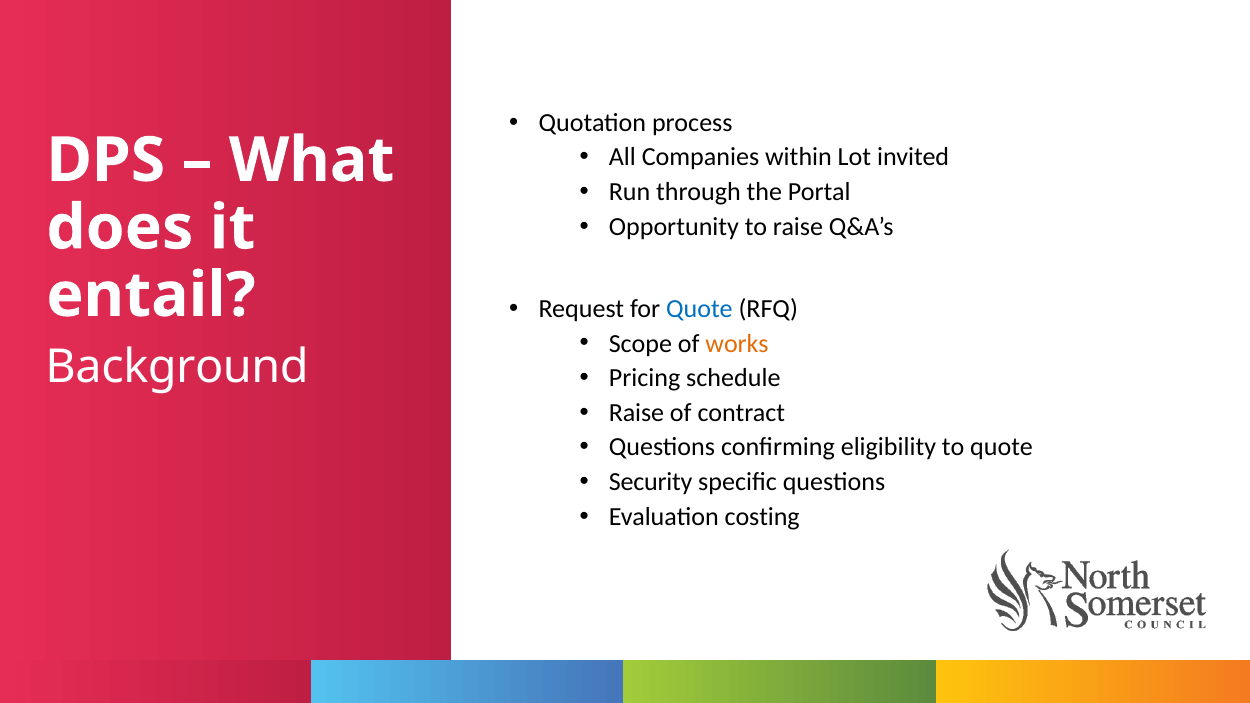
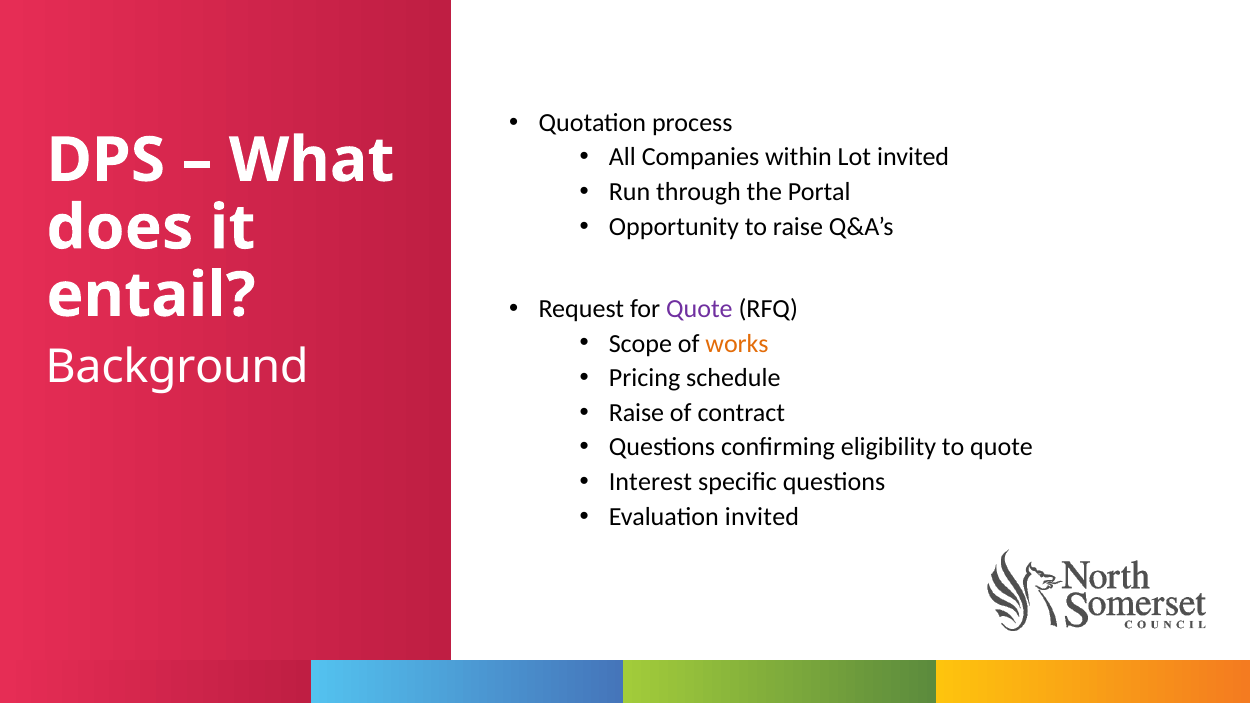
Quote at (699, 309) colour: blue -> purple
Security: Security -> Interest
Evaluation costing: costing -> invited
